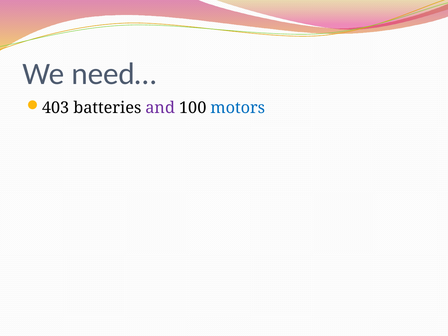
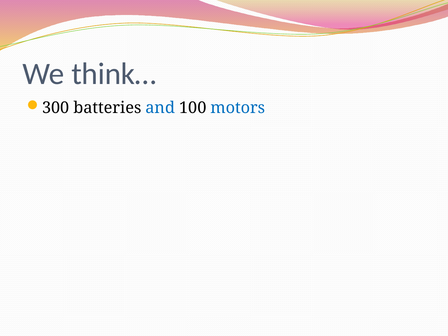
need…: need… -> think…
403: 403 -> 300
and colour: purple -> blue
